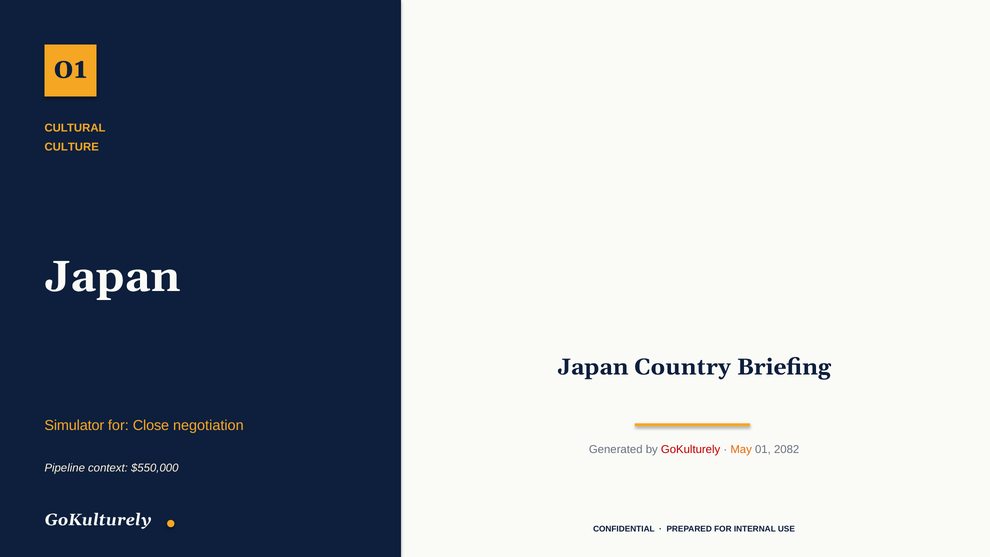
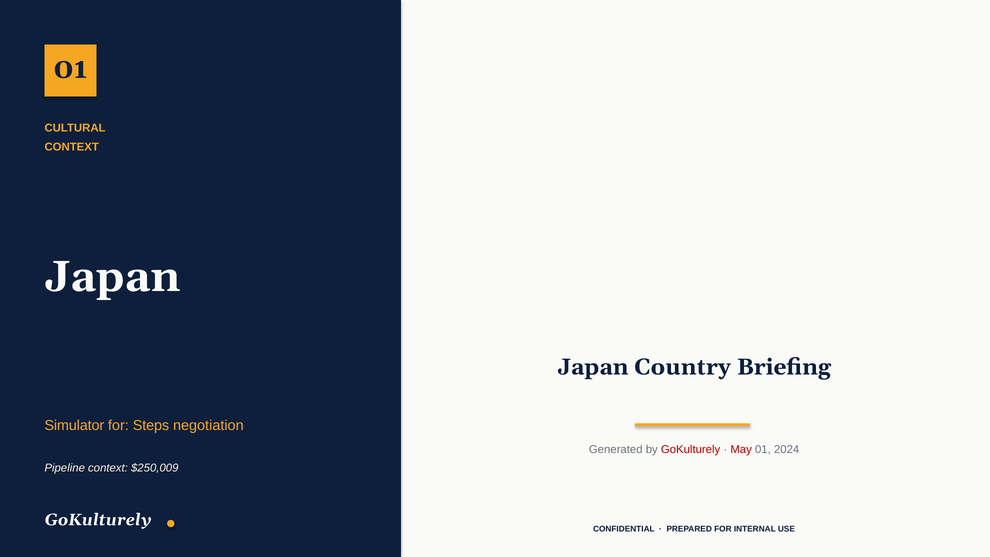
CULTURE at (72, 147): CULTURE -> CONTEXT
Close: Close -> Steps
May colour: orange -> red
2082: 2082 -> 2024
$550,000: $550,000 -> $250,009
